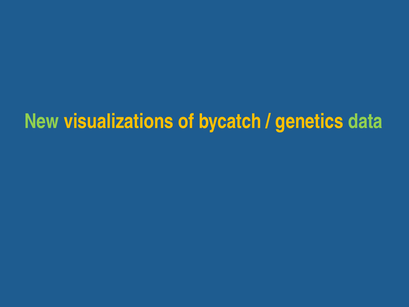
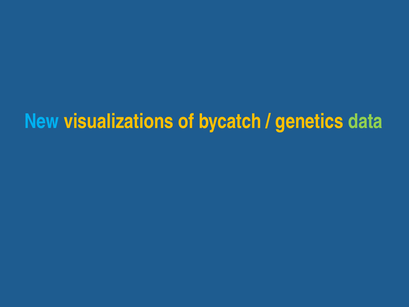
New colour: light green -> light blue
